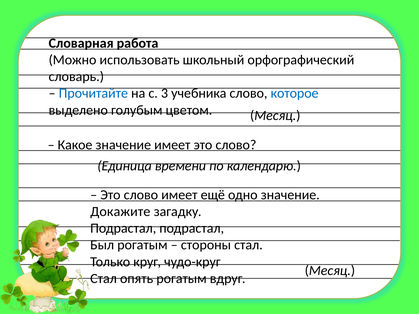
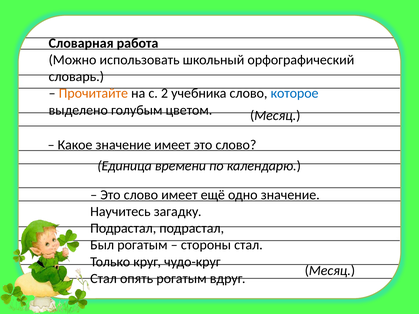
Прочитайте colour: blue -> orange
3: 3 -> 2
Докажите: Докажите -> Научитесь
